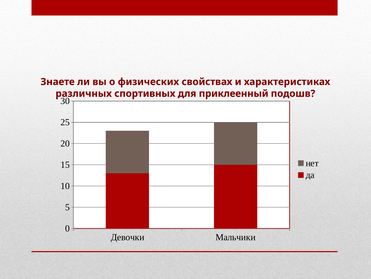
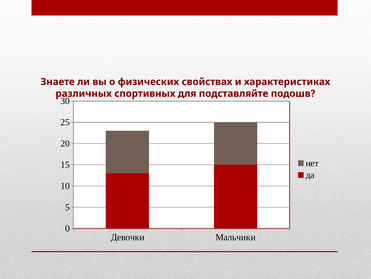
приклеенный: приклеенный -> подставляйте
